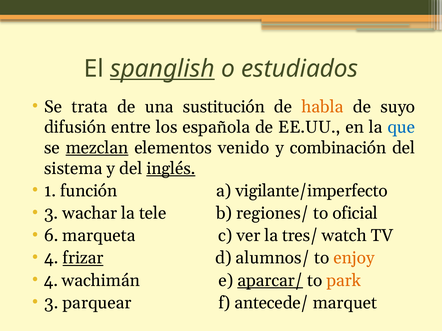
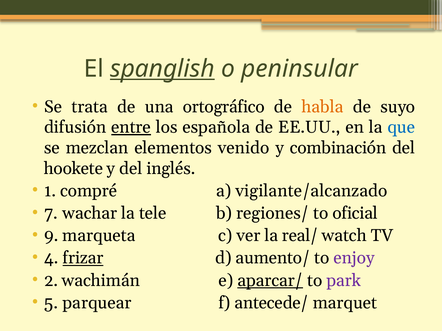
estudiados: estudiados -> peninsular
sustitución: sustitución -> ortográfico
entre underline: none -> present
mezclan underline: present -> none
sistema: sistema -> hookete
inglés underline: present -> none
función: función -> compré
vigilante/imperfecto: vigilante/imperfecto -> vigilante/alcanzado
3 at (51, 214): 3 -> 7
6: 6 -> 9
tres/: tres/ -> real/
alumnos/: alumnos/ -> aumento/
enjoy colour: orange -> purple
4 at (51, 281): 4 -> 2
park colour: orange -> purple
3 at (51, 303): 3 -> 5
